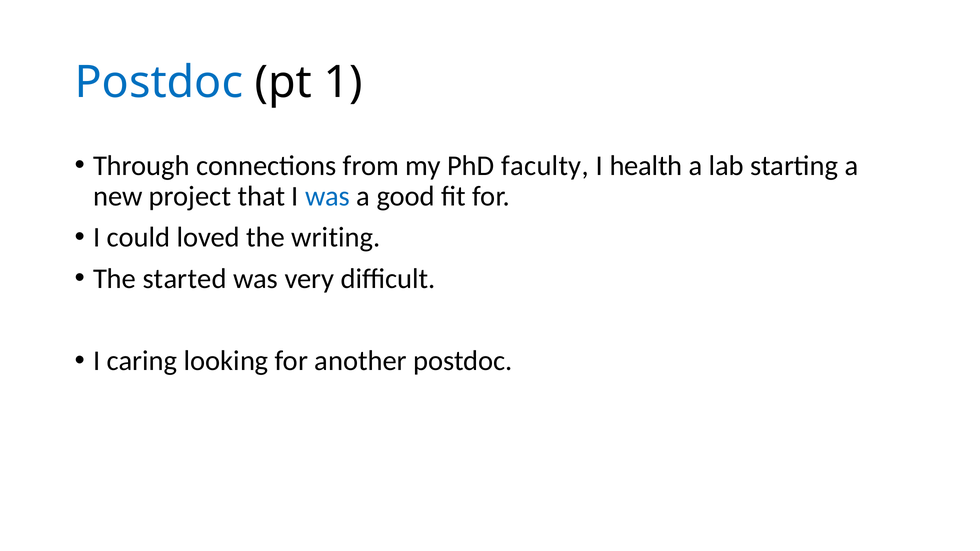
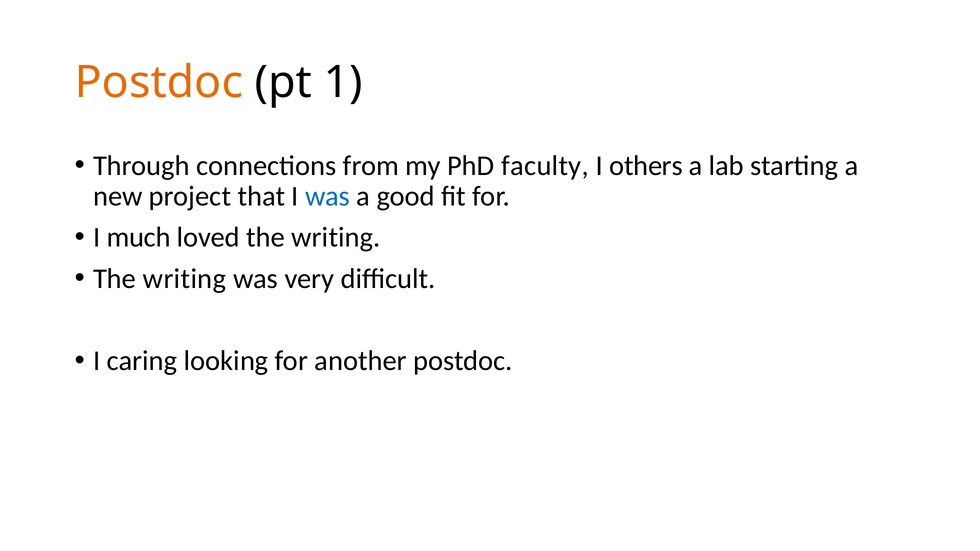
Postdoc at (159, 82) colour: blue -> orange
health: health -> others
could: could -> much
started at (185, 279): started -> writing
